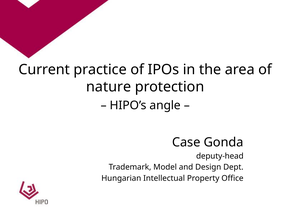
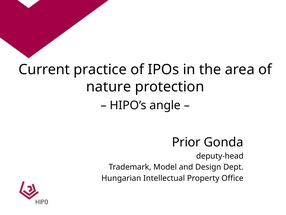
Case: Case -> Prior
